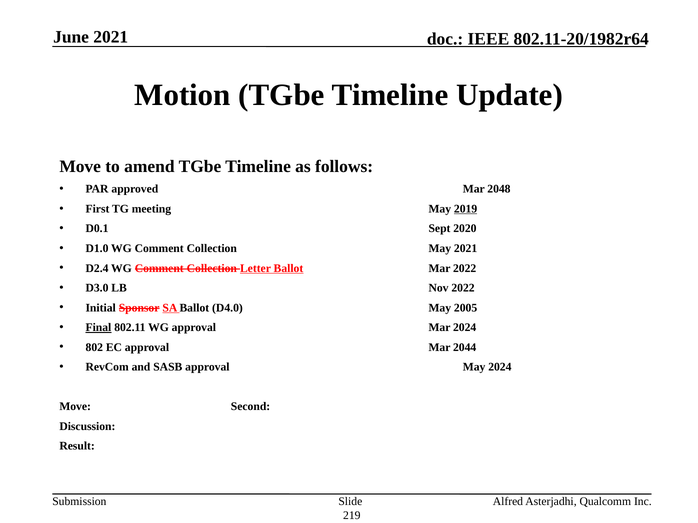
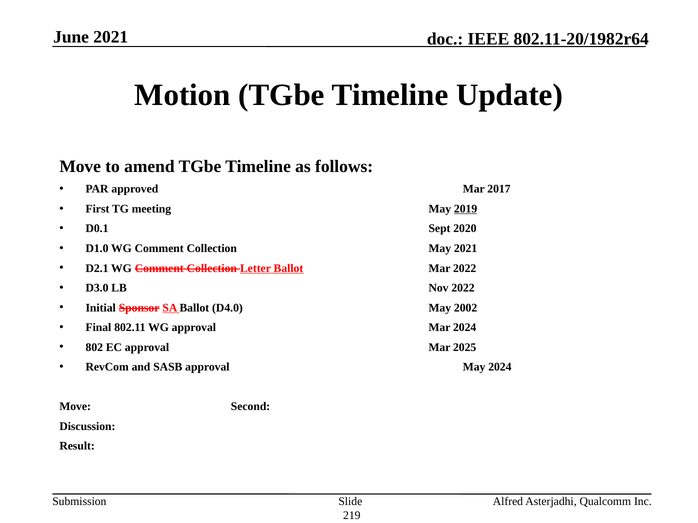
2048: 2048 -> 2017
D2.4: D2.4 -> D2.1
2005: 2005 -> 2002
Final underline: present -> none
2044: 2044 -> 2025
